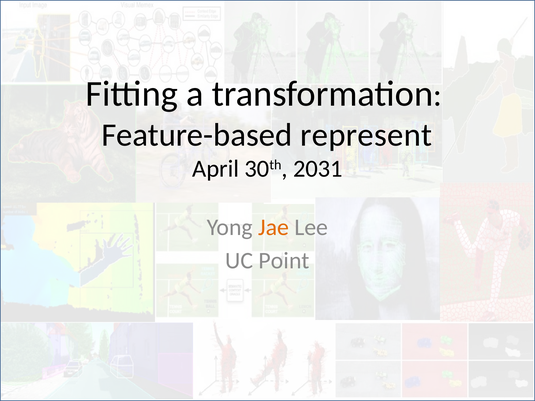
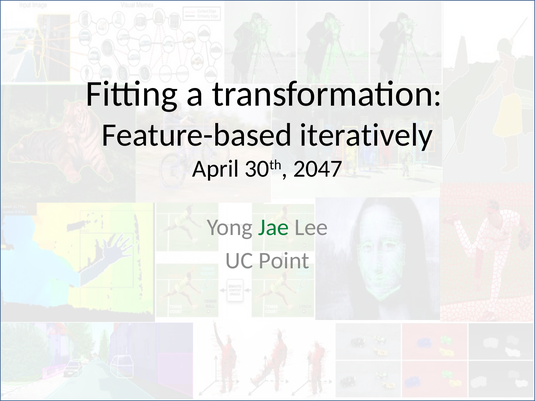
represent: represent -> iteratively
2031: 2031 -> 2047
Jae colour: orange -> green
